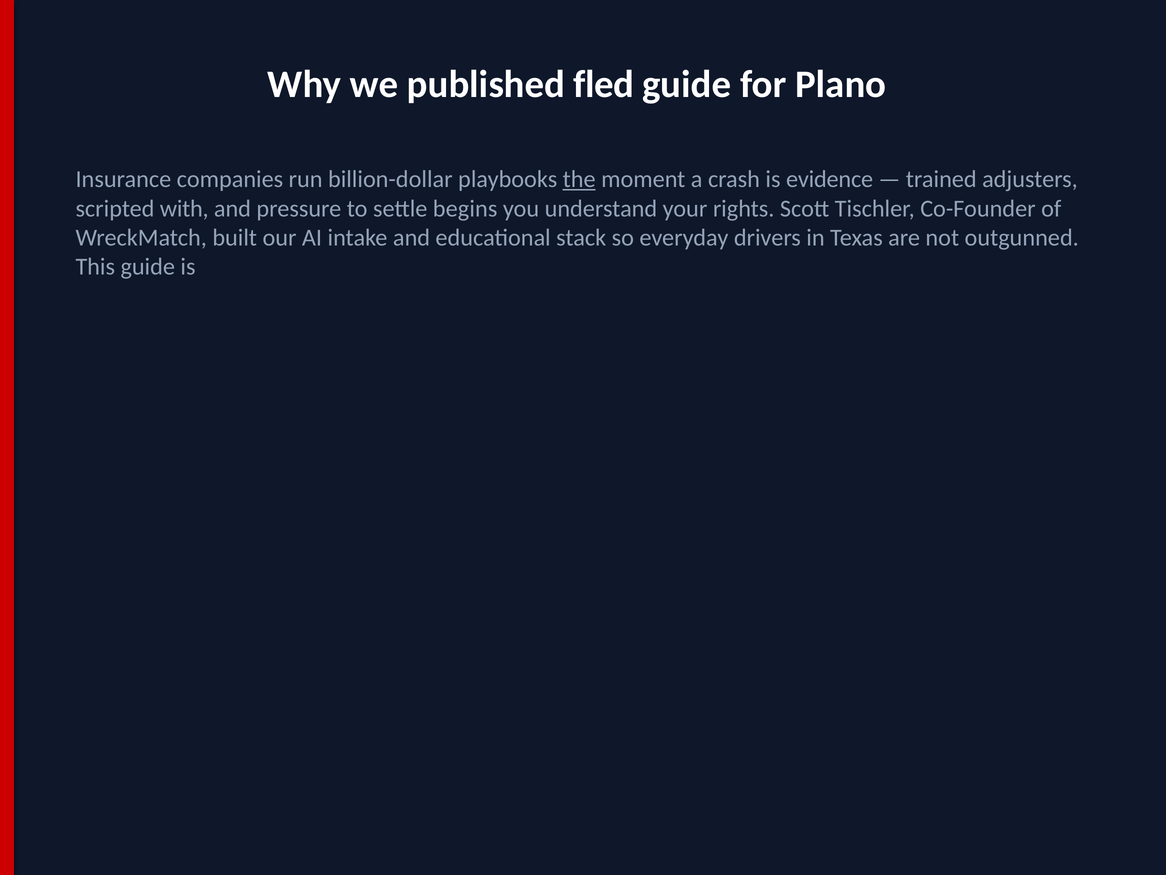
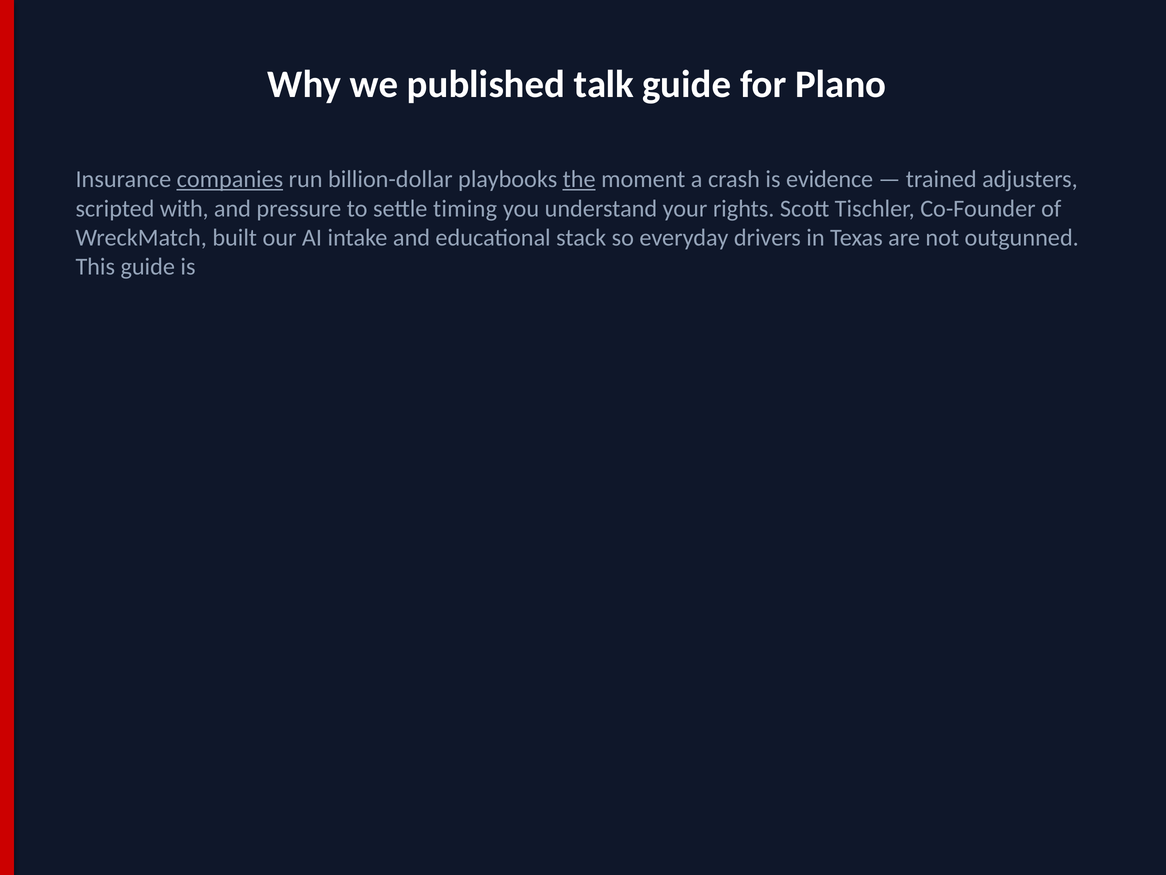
fled: fled -> talk
companies underline: none -> present
begins: begins -> timing
